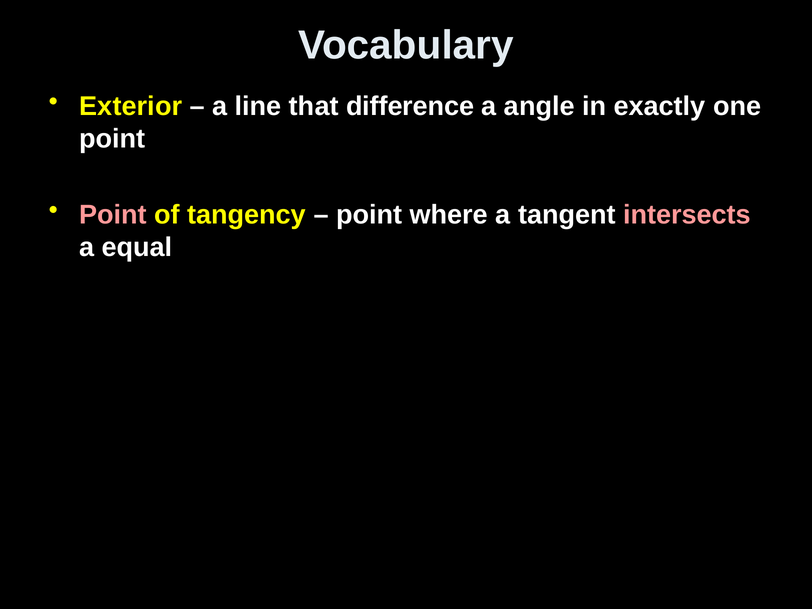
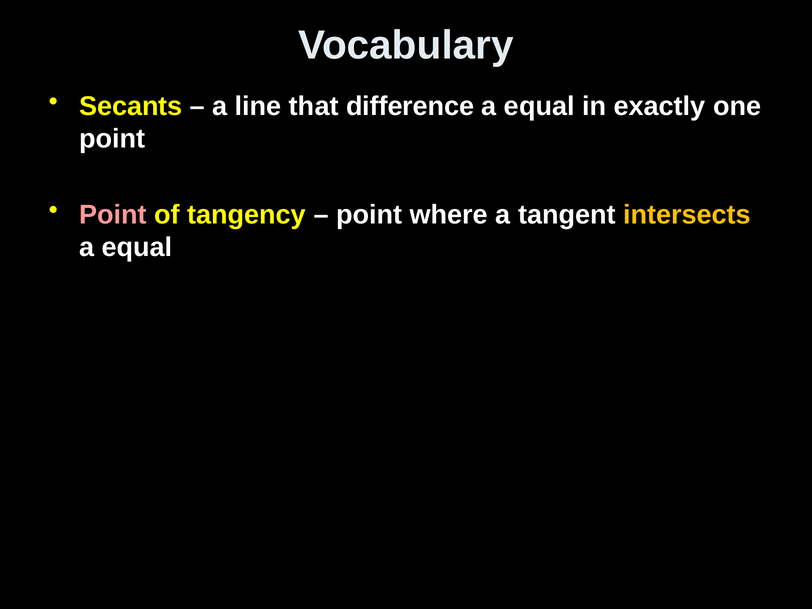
Exterior: Exterior -> Secants
angle at (539, 106): angle -> equal
intersects colour: pink -> yellow
